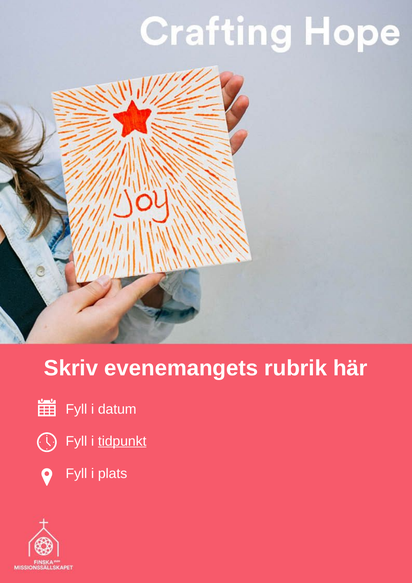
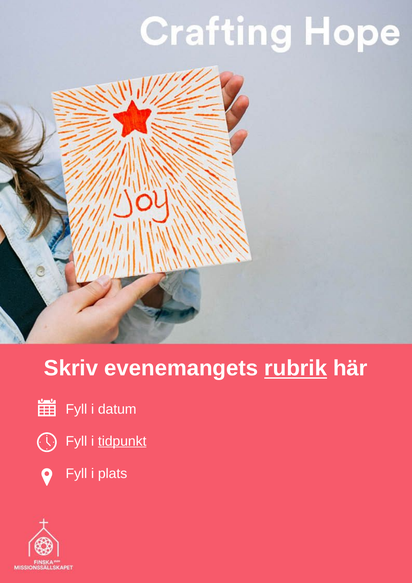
rubrik underline: none -> present
